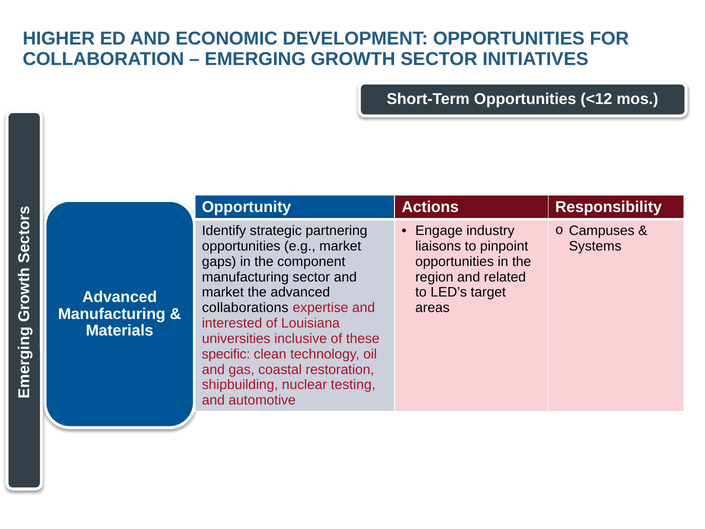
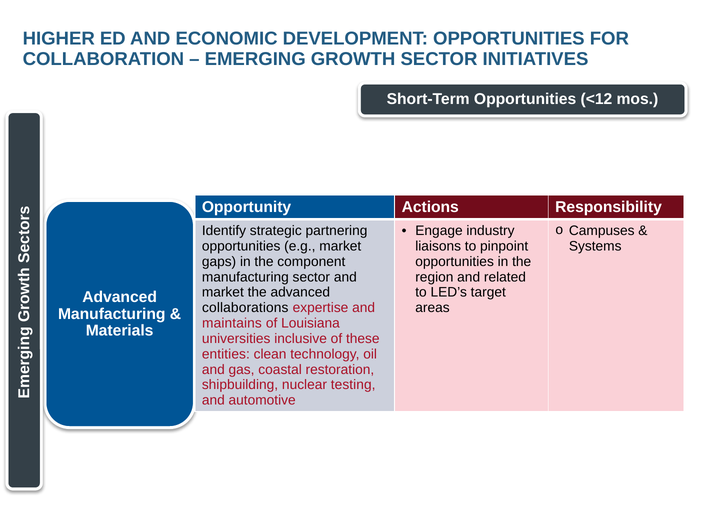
interested: interested -> maintains
specific: specific -> entities
